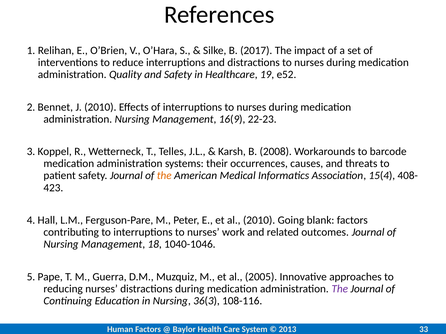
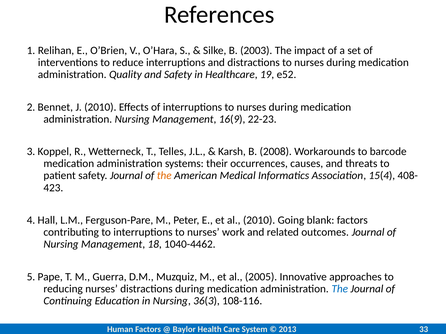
2017: 2017 -> 2003
1040-1046: 1040-1046 -> 1040-4462
The at (340, 289) colour: purple -> blue
